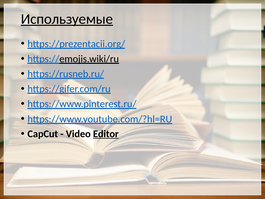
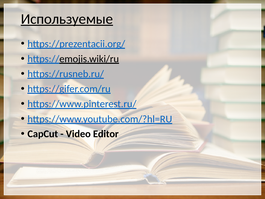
Editor underline: present -> none
